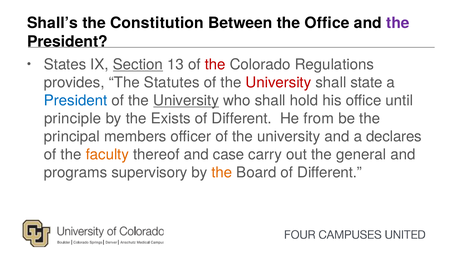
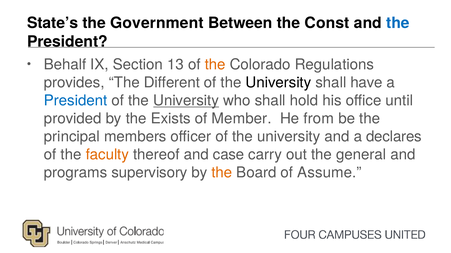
Shall’s: Shall’s -> State’s
Constitution: Constitution -> Government
the Office: Office -> Const
the at (398, 23) colour: purple -> blue
States: States -> Behalf
Section underline: present -> none
the at (215, 65) colour: red -> orange
Statutes: Statutes -> Different
University at (278, 83) colour: red -> black
state: state -> have
principle: principle -> provided
Different at (242, 119): Different -> Member
Board of Different: Different -> Assume
